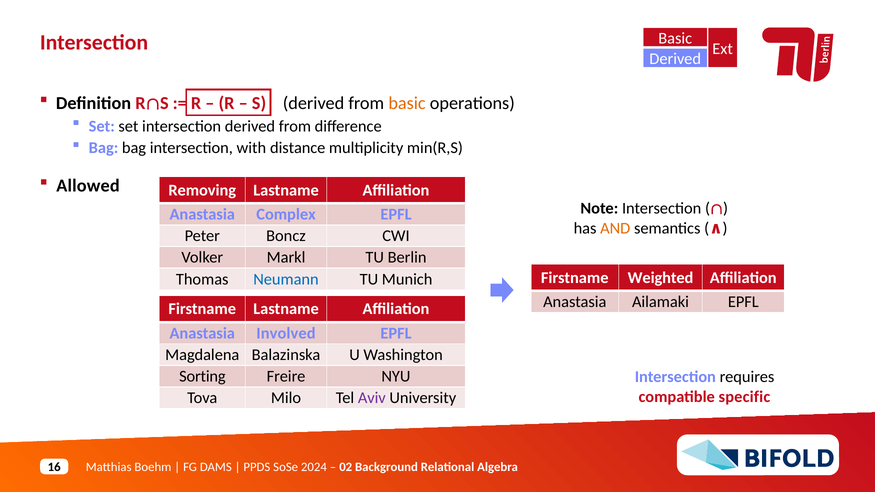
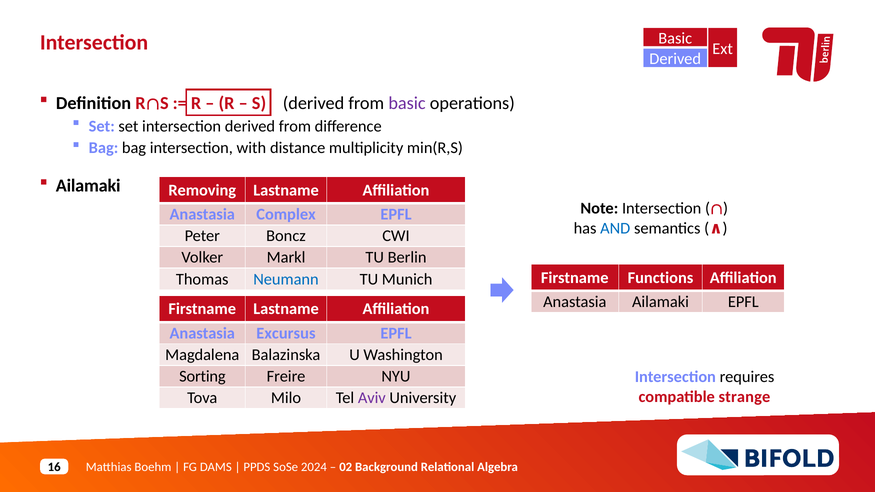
basic at (407, 103) colour: orange -> purple
Allowed at (88, 186): Allowed -> Ailamaki
AND colour: orange -> blue
Weighted: Weighted -> Functions
Involved: Involved -> Excursus
specific: specific -> strange
